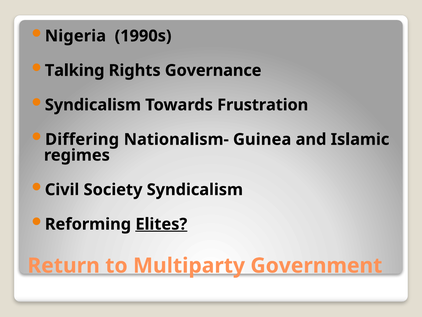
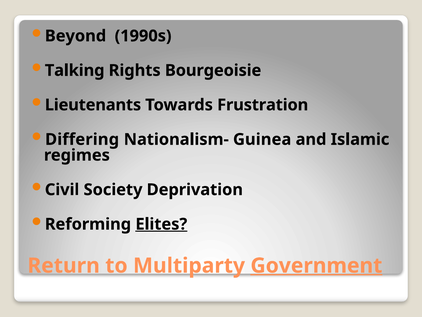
Nigeria: Nigeria -> Beyond
Governance: Governance -> Bourgeoisie
Syndicalism at (93, 105): Syndicalism -> Lieutenants
Society Syndicalism: Syndicalism -> Deprivation
Government underline: none -> present
